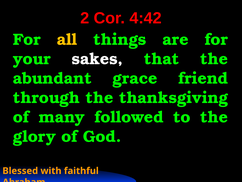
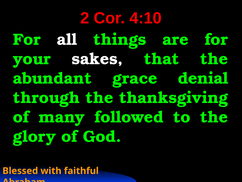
4:42: 4:42 -> 4:10
all colour: yellow -> white
friend: friend -> denial
